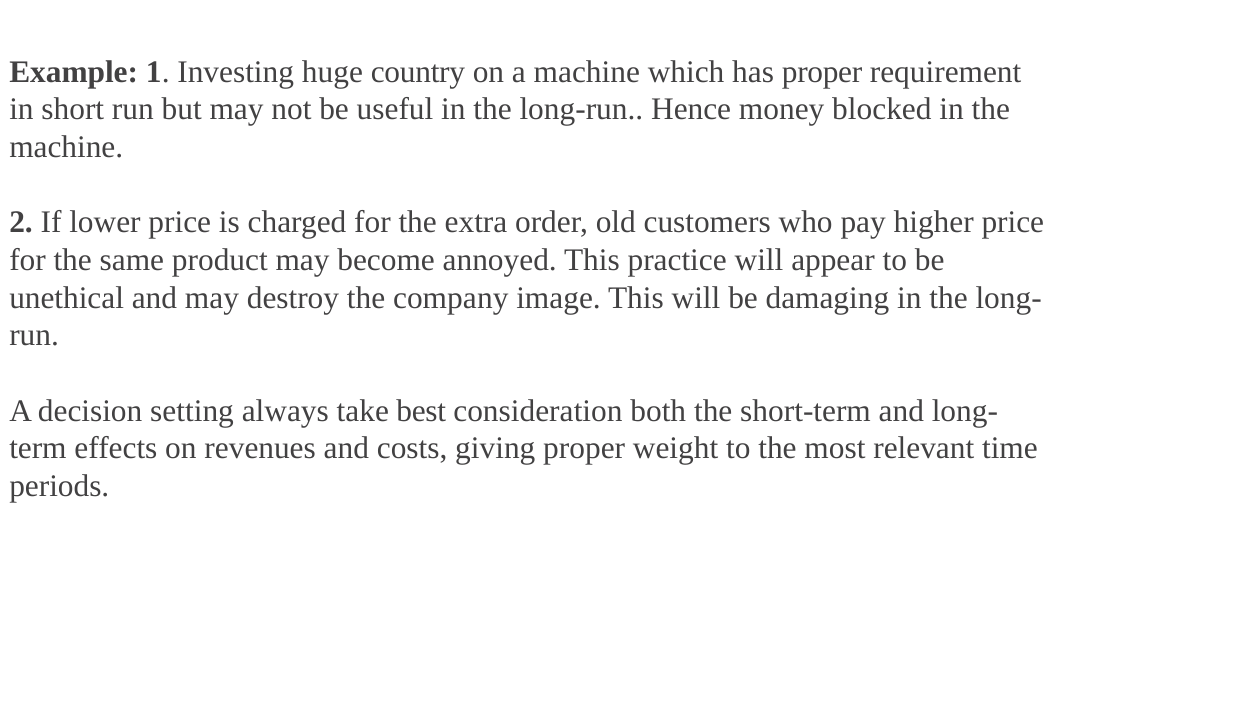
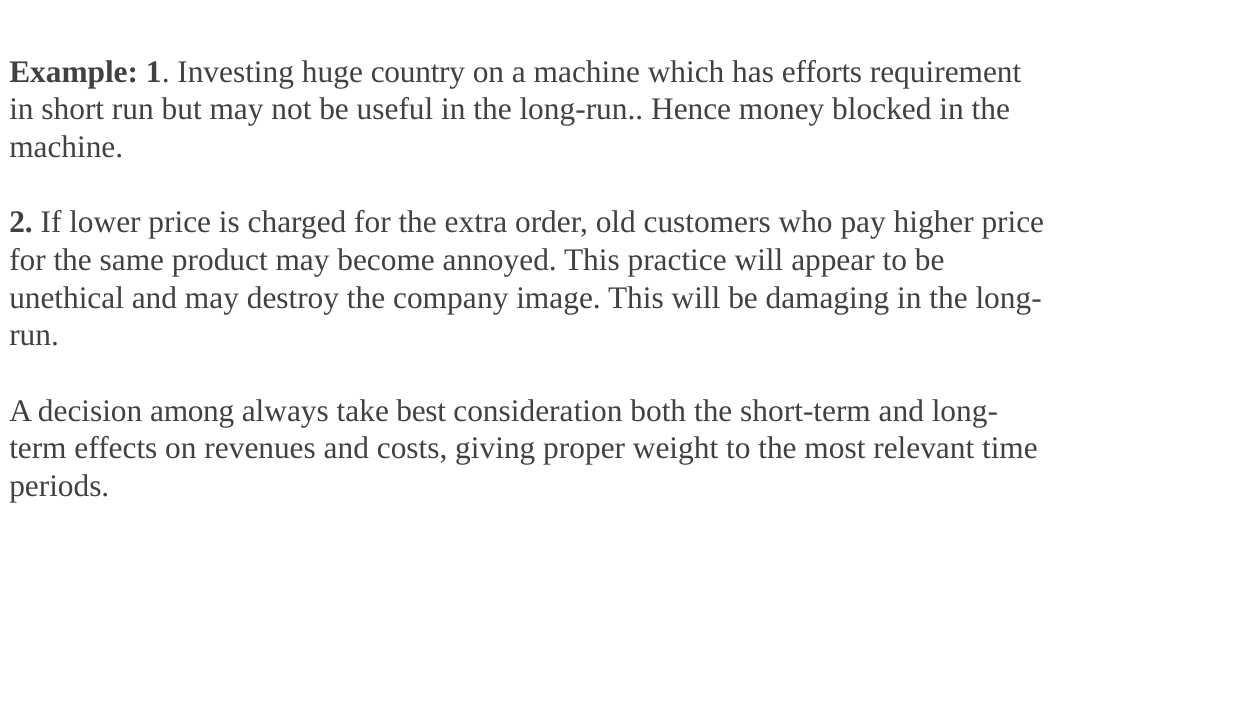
has proper: proper -> efforts
setting: setting -> among
